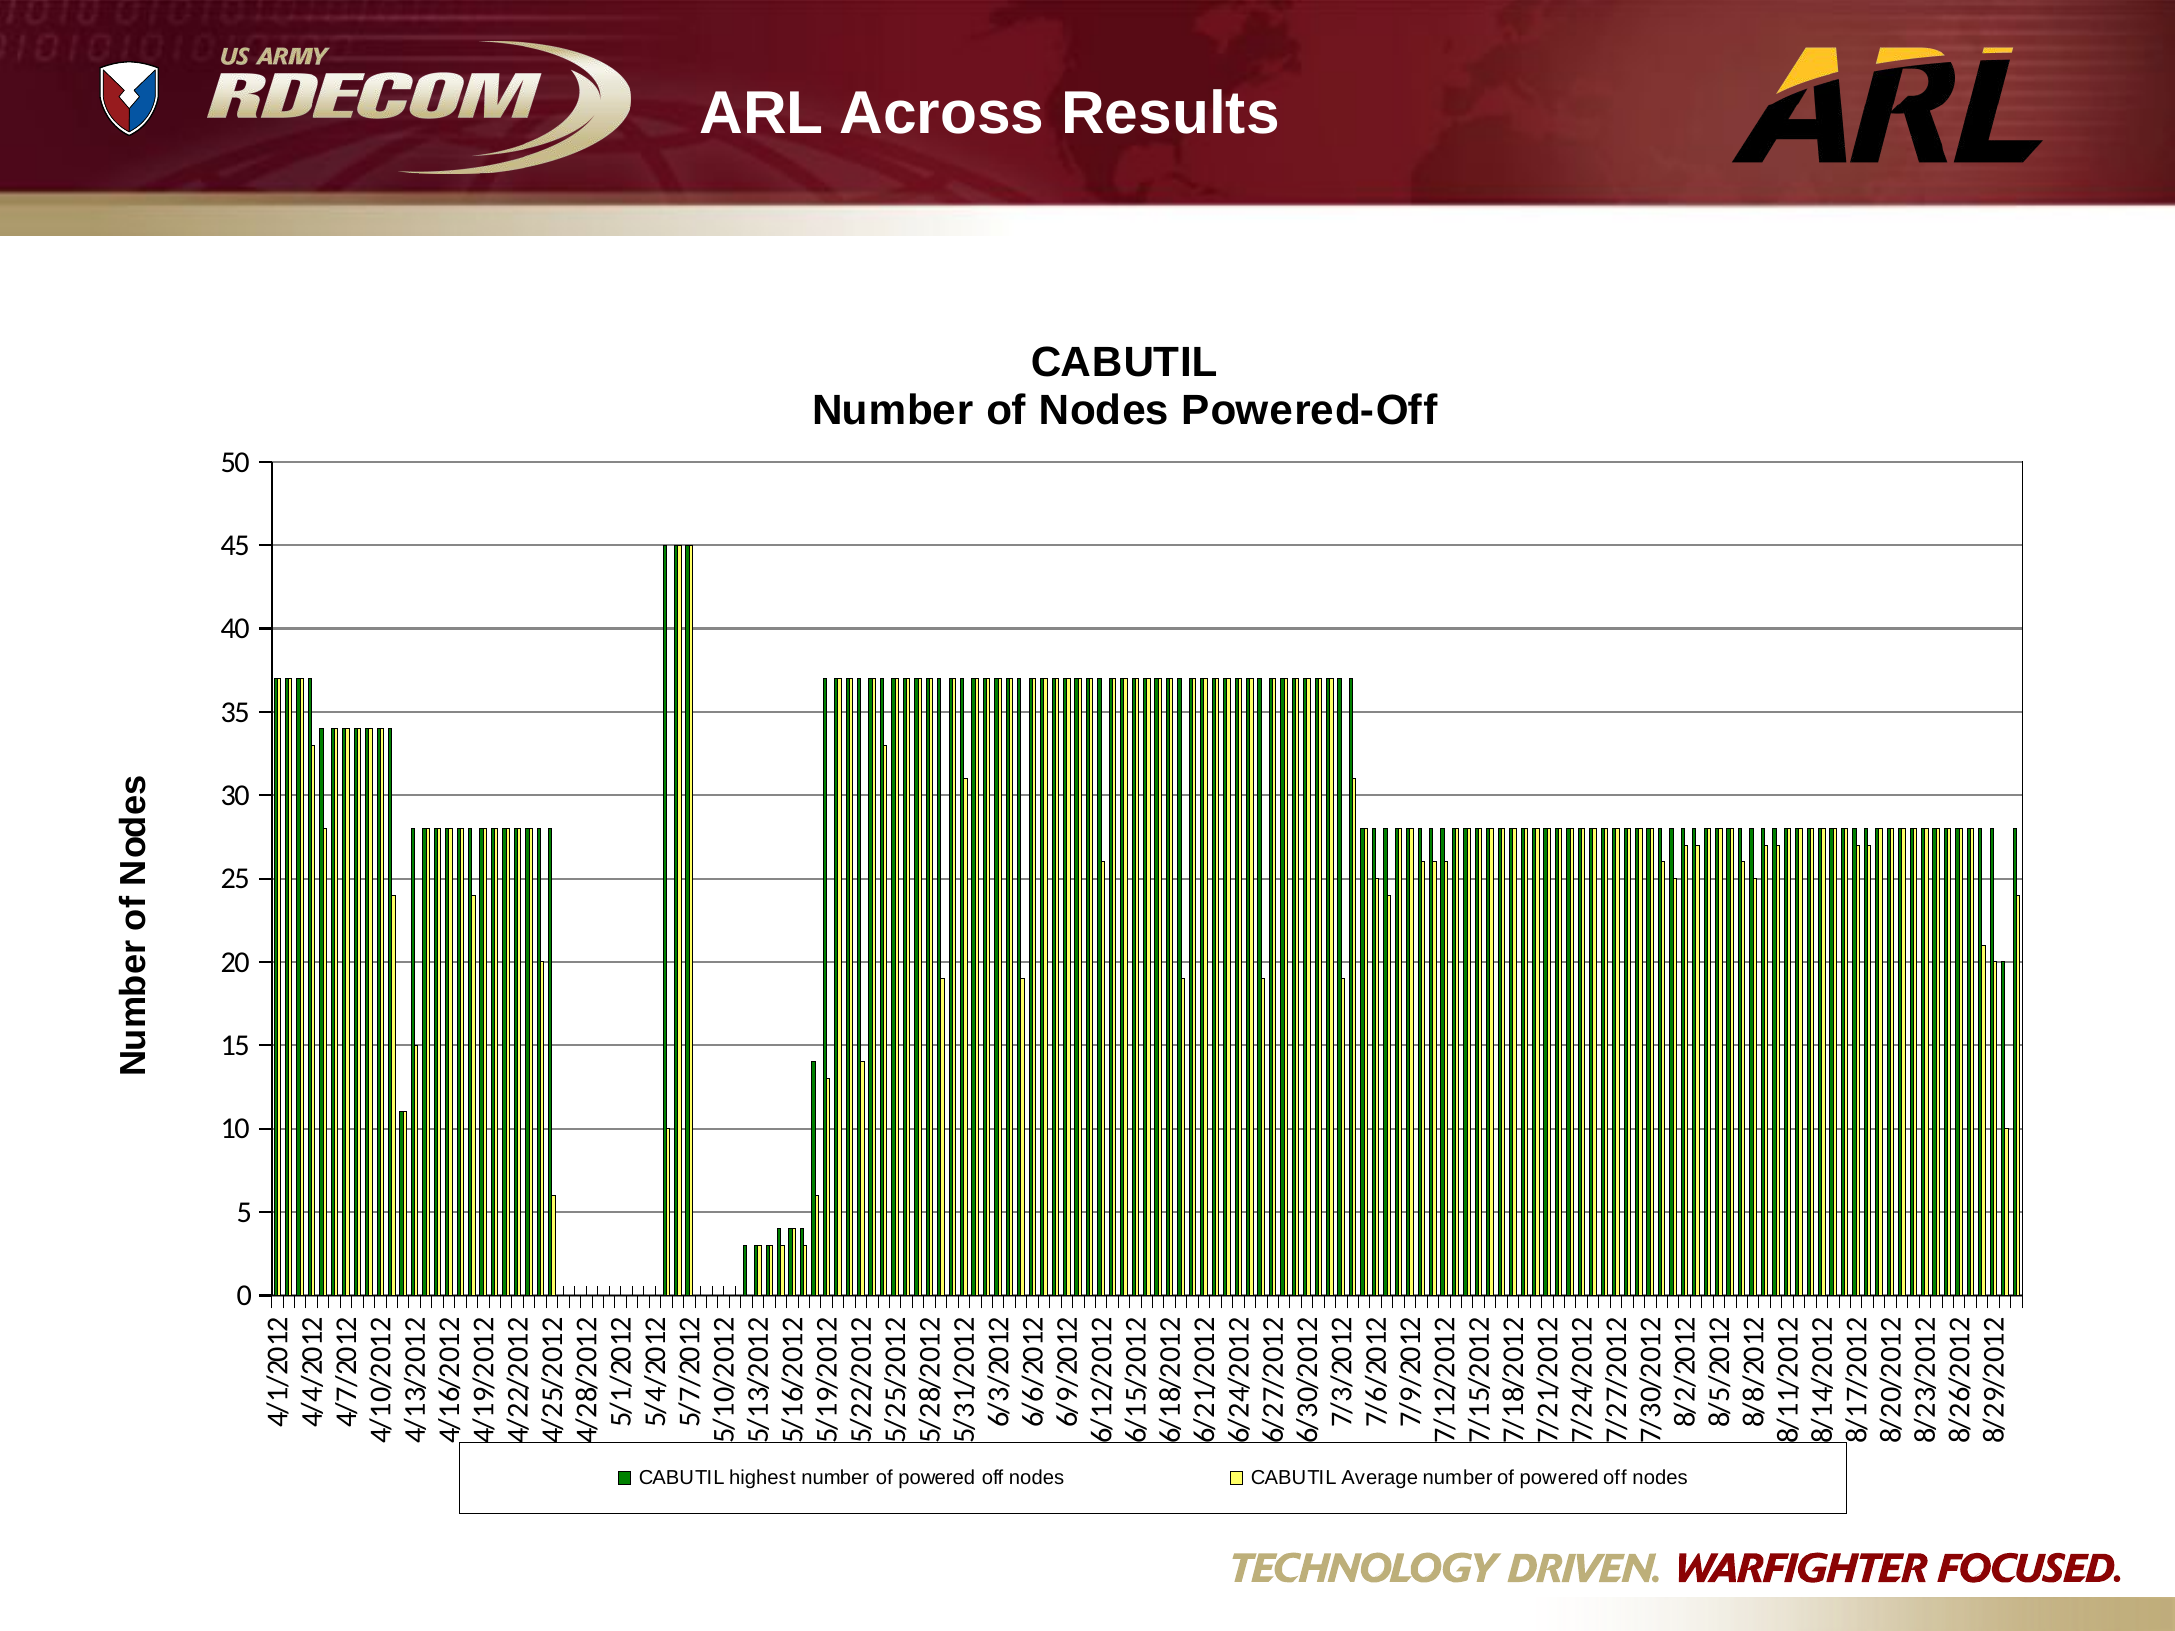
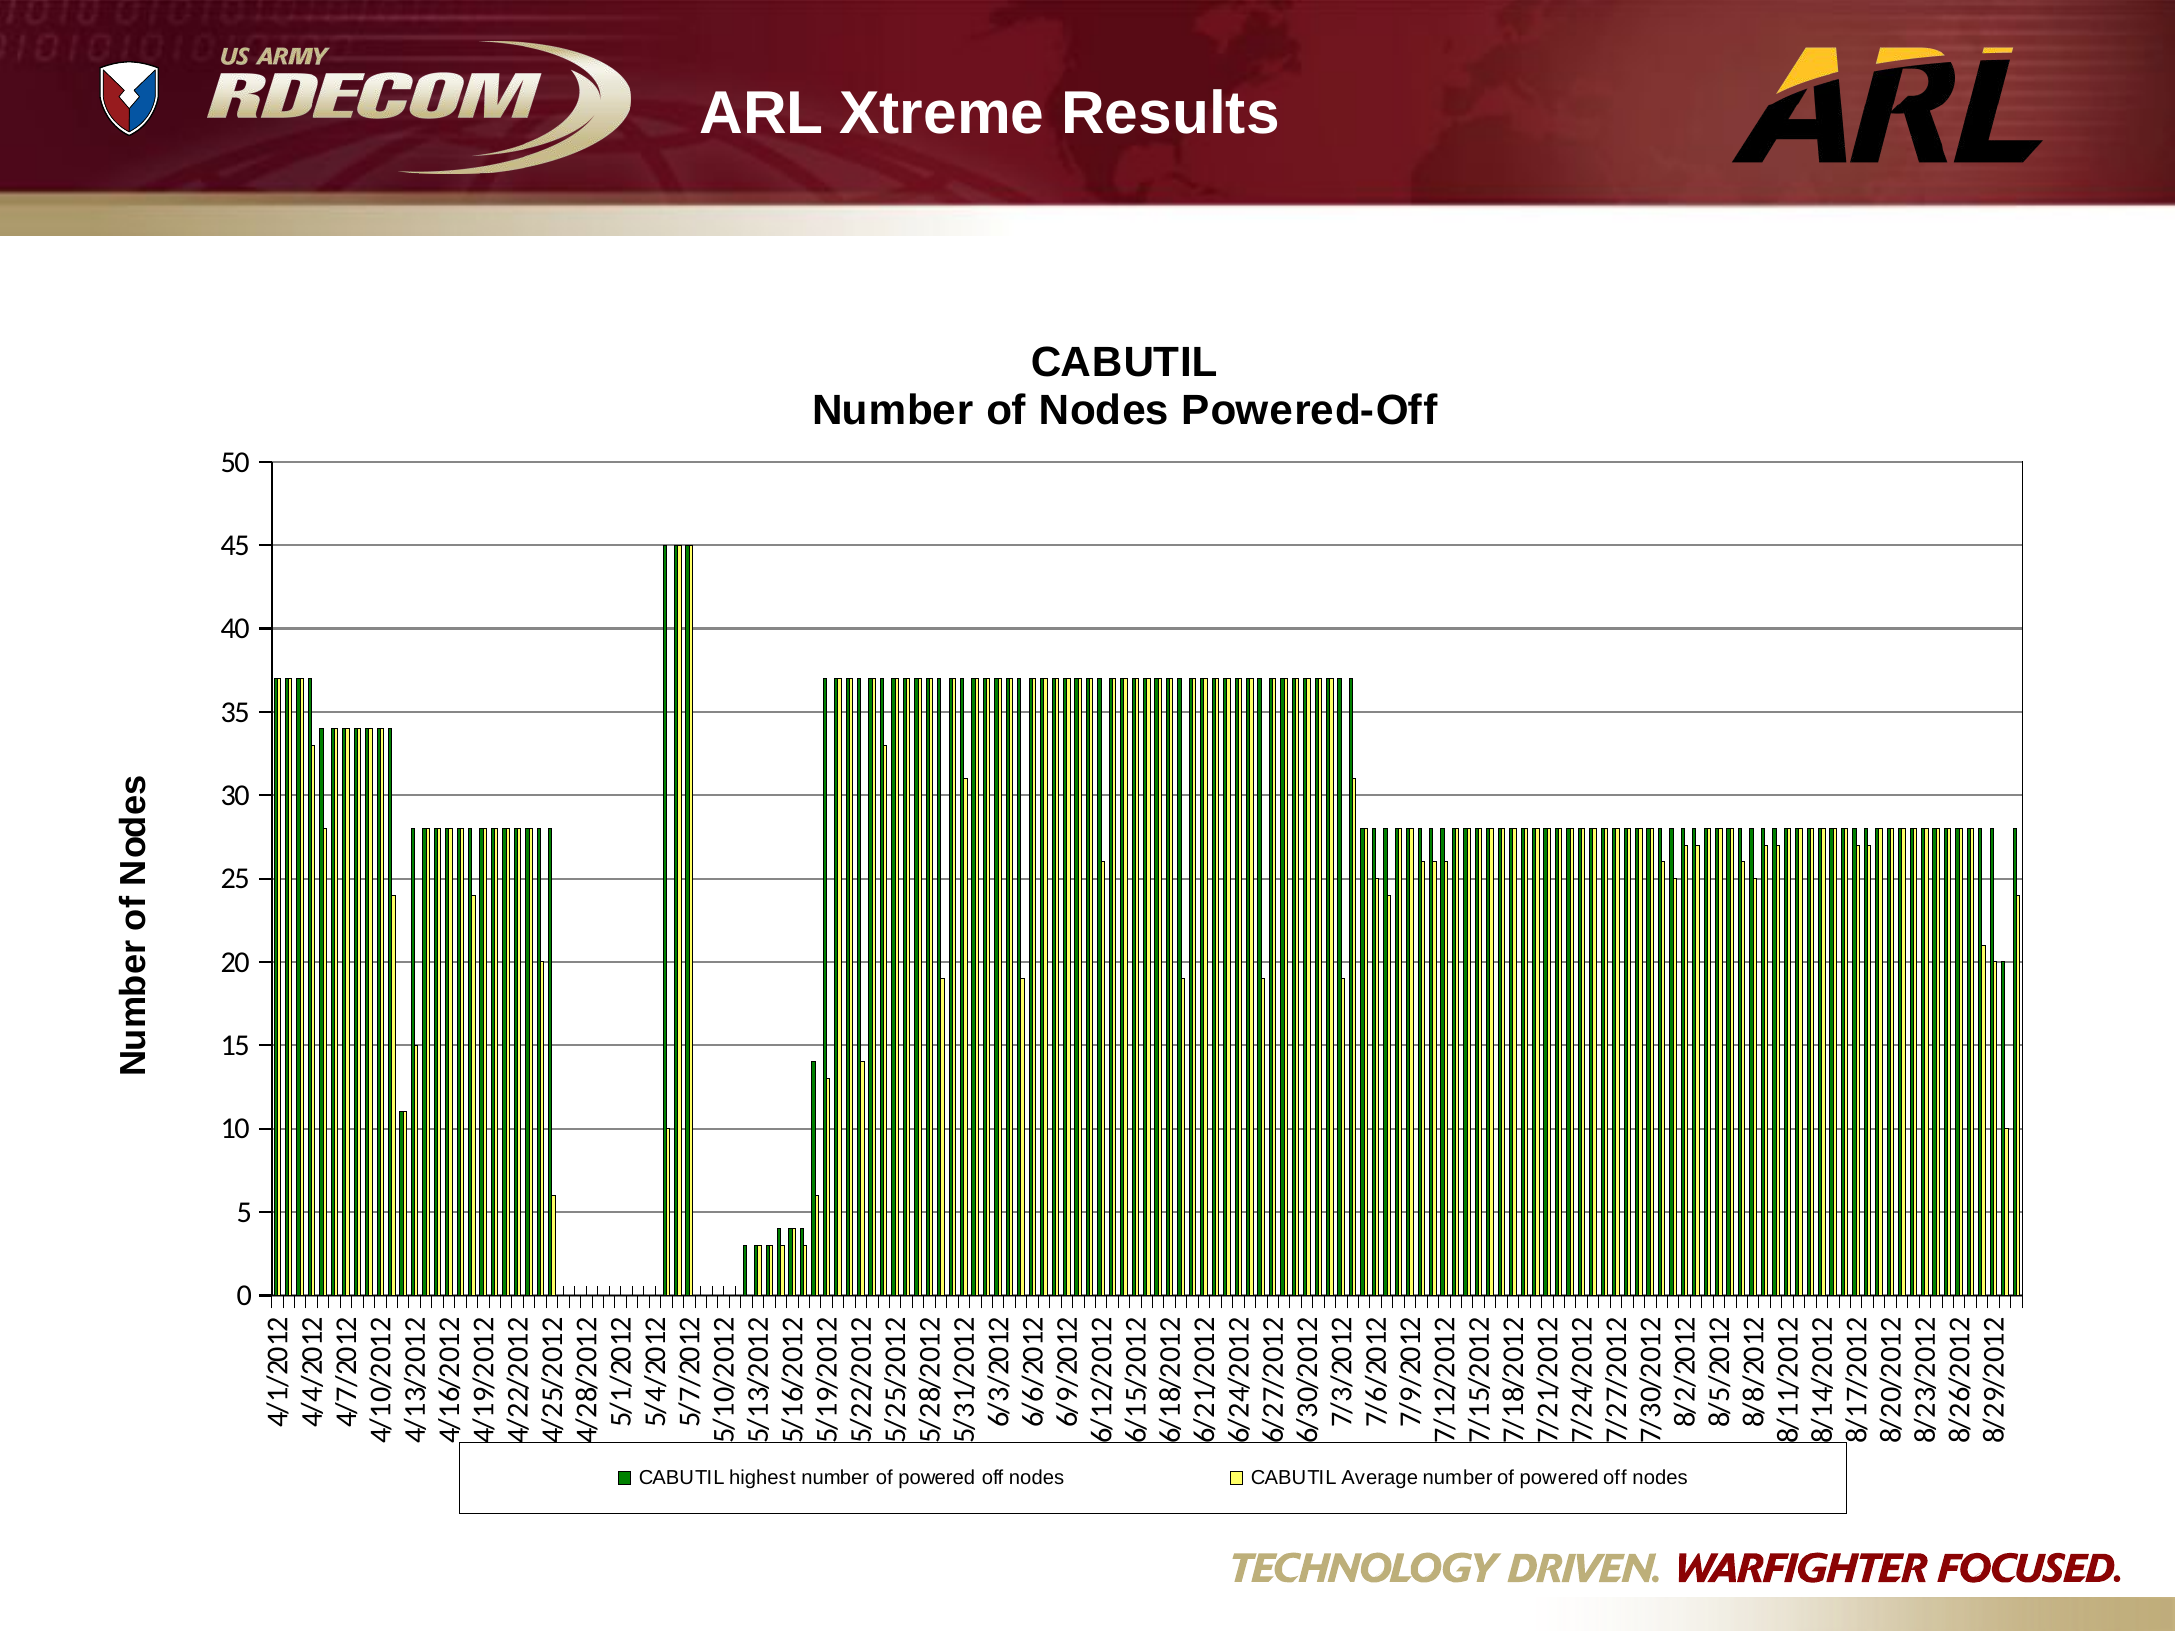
Across: Across -> Xtreme
